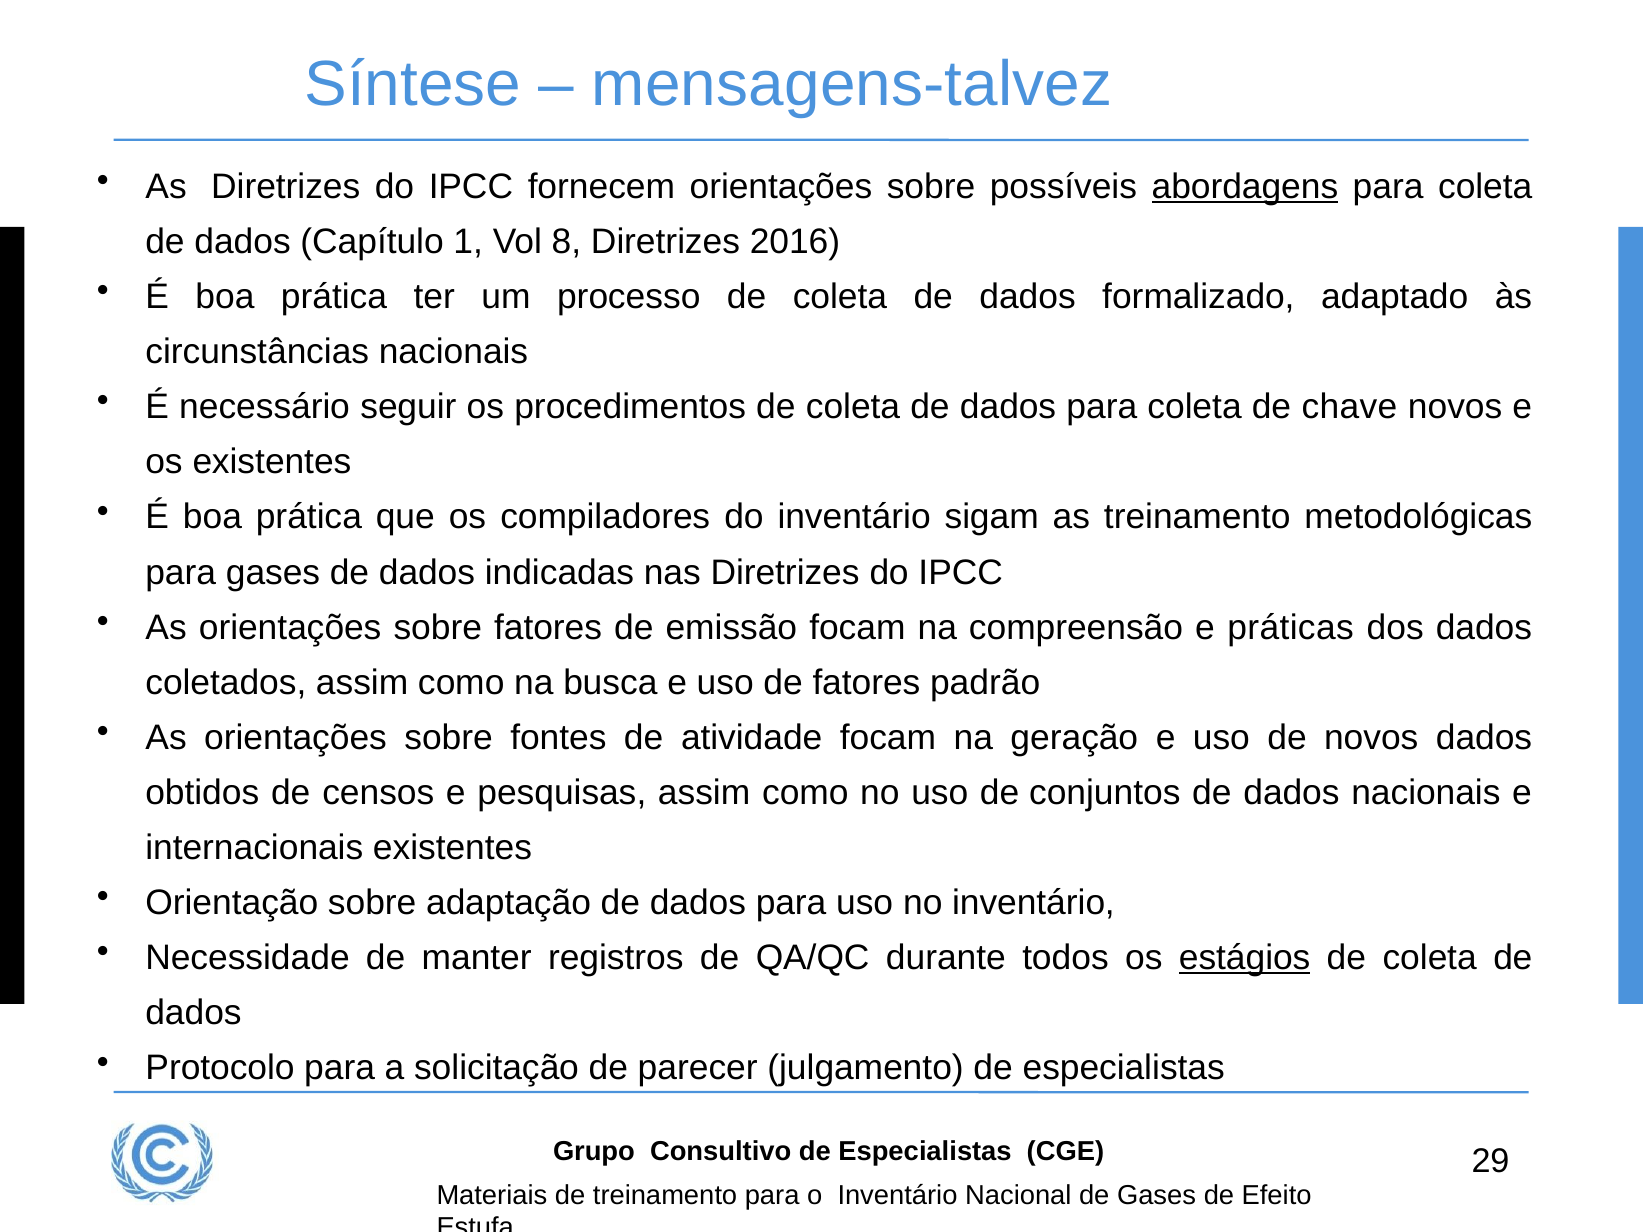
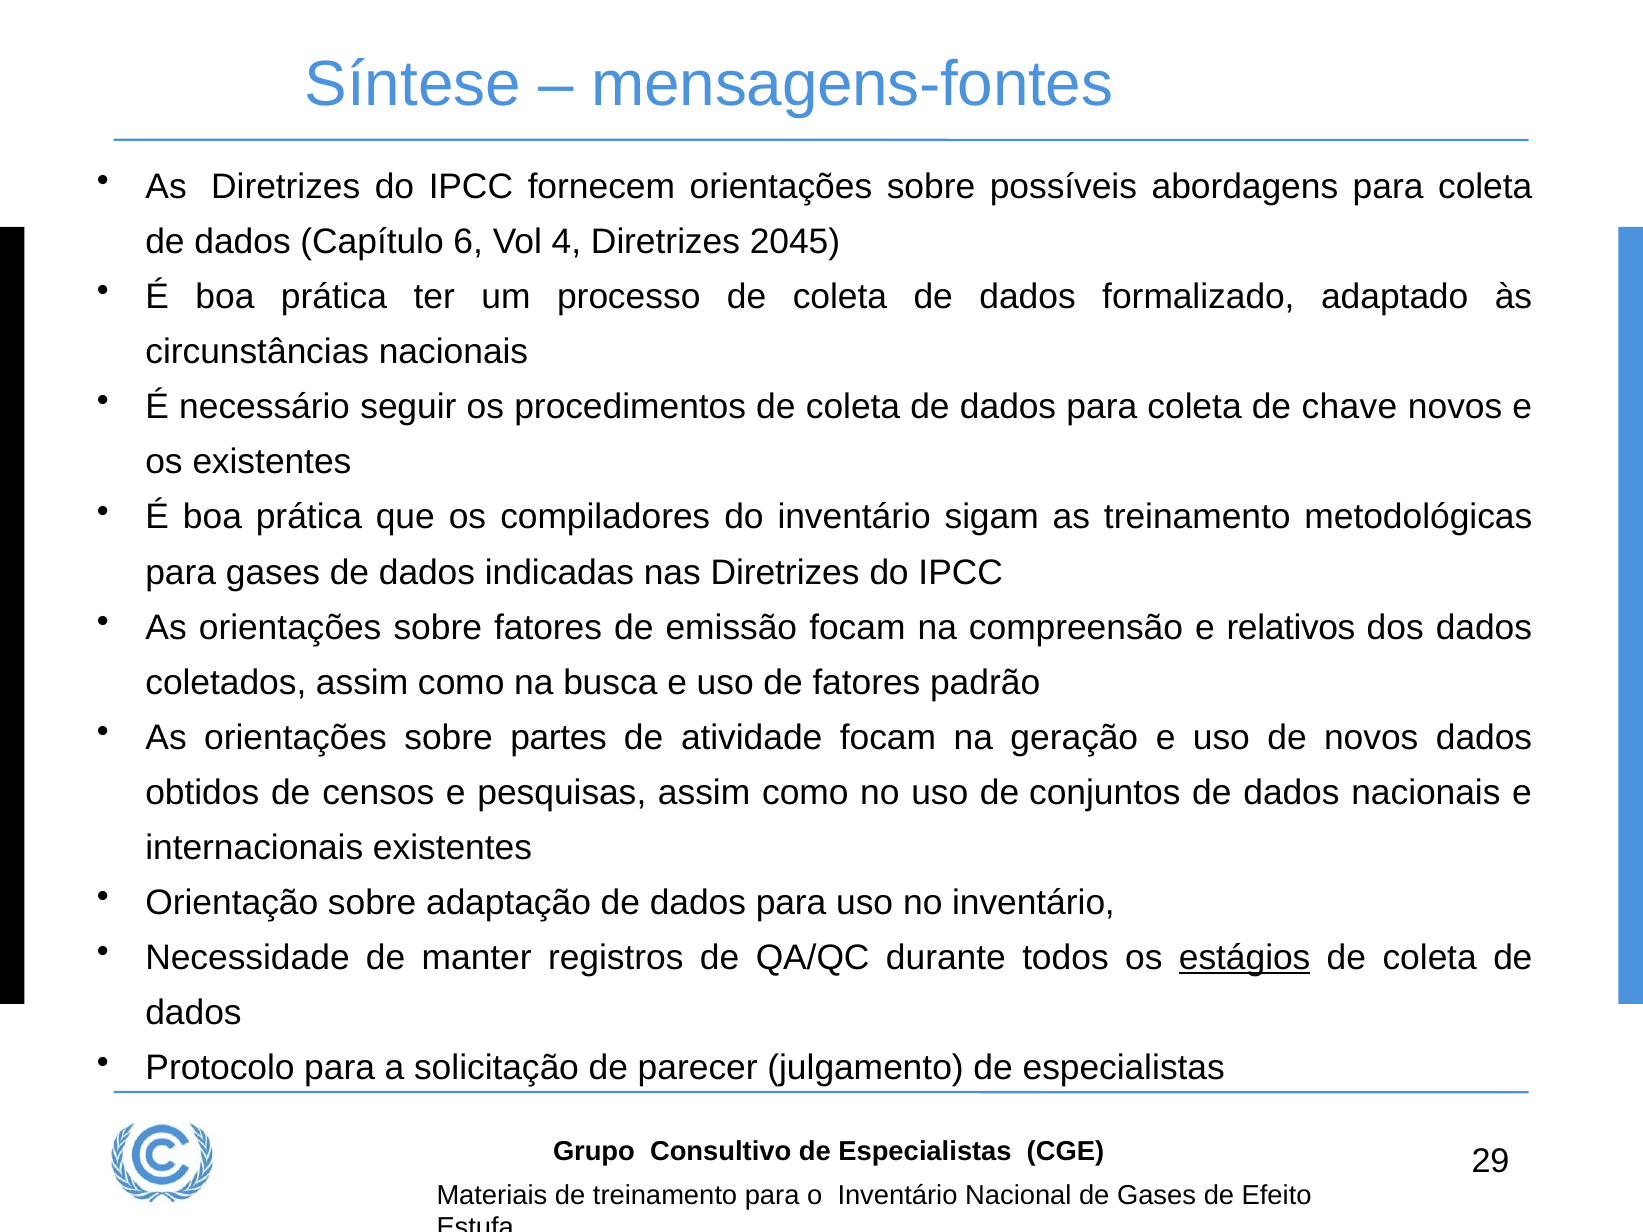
mensagens-talvez: mensagens-talvez -> mensagens-fontes
abordagens underline: present -> none
1: 1 -> 6
8: 8 -> 4
2016: 2016 -> 2045
práticas: práticas -> relativos
fontes: fontes -> partes
